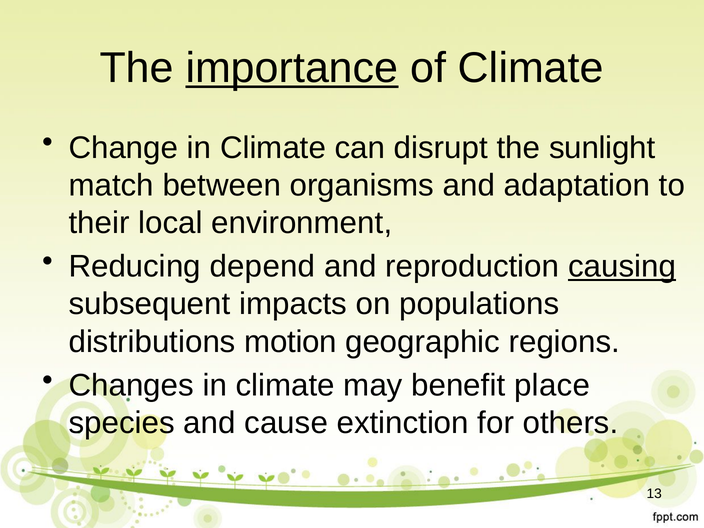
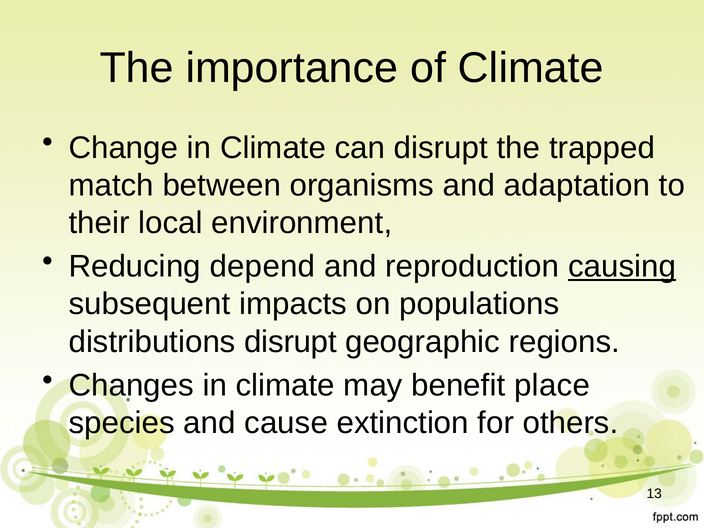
importance underline: present -> none
sunlight: sunlight -> trapped
distributions motion: motion -> disrupt
